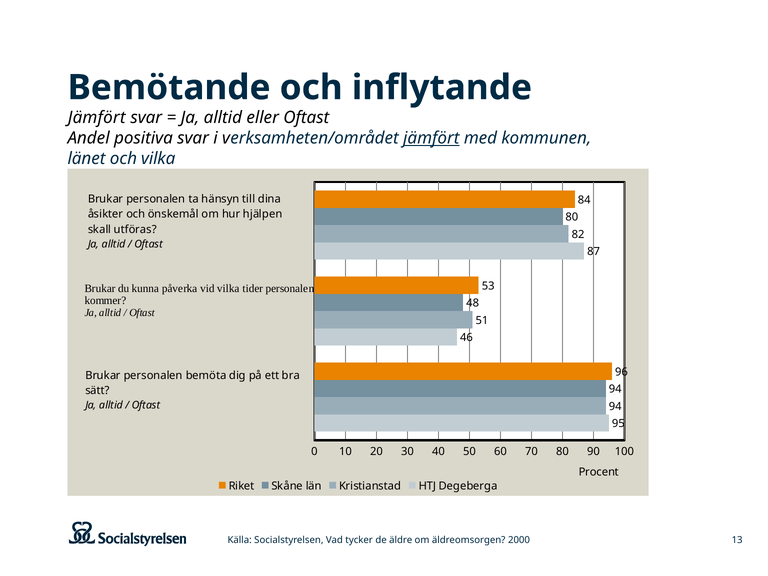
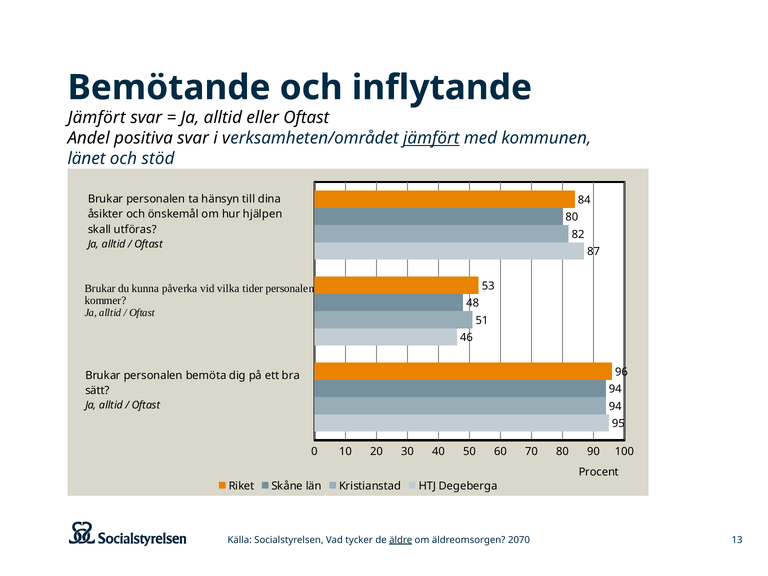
och vilka: vilka -> stöd
äldre underline: none -> present
2000: 2000 -> 2070
